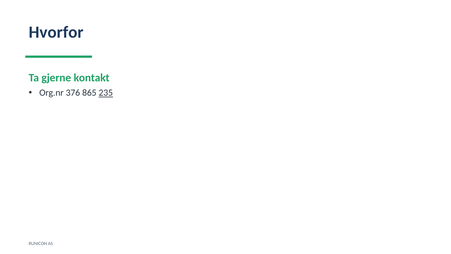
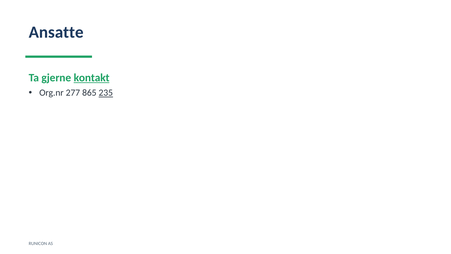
Hvorfor: Hvorfor -> Ansatte
kontakt underline: none -> present
376: 376 -> 277
